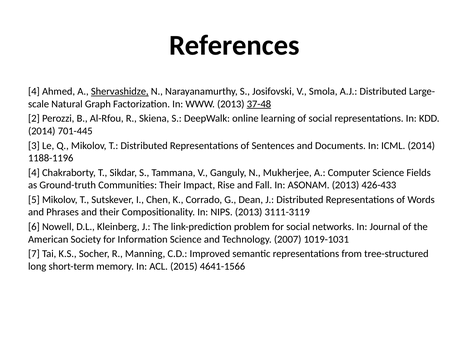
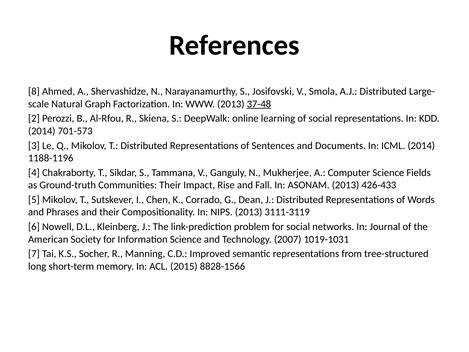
4 at (34, 91): 4 -> 8
Shervashidze underline: present -> none
701-445: 701-445 -> 701-573
4641-1566: 4641-1566 -> 8828-1566
